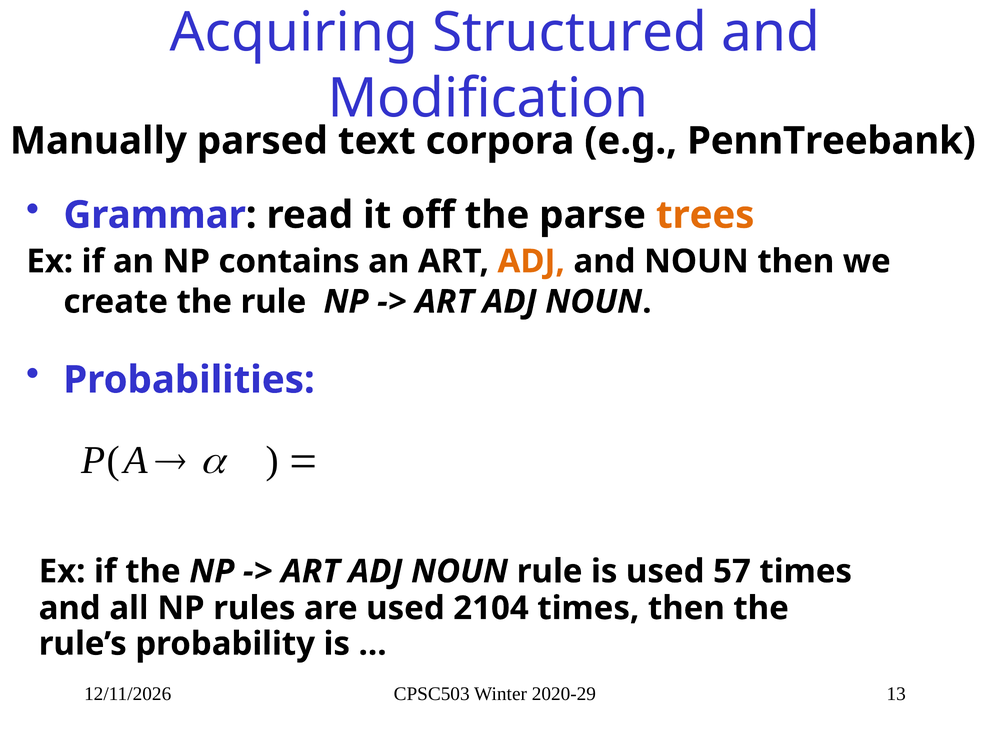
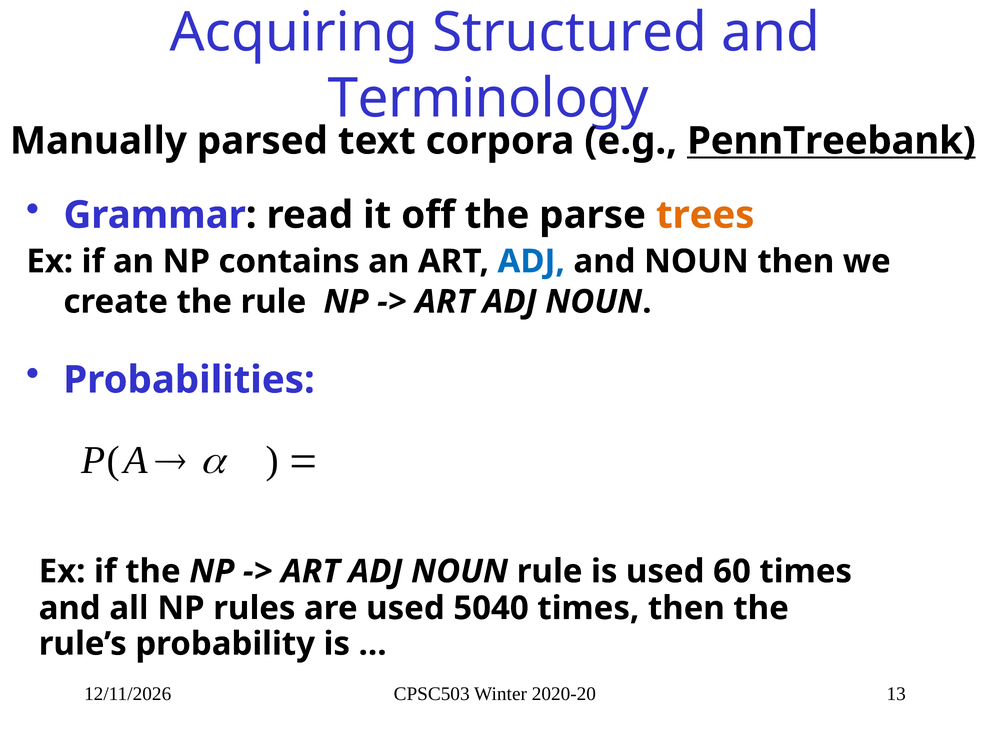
Modification: Modification -> Terminology
PennTreebank underline: none -> present
ADJ at (531, 262) colour: orange -> blue
57: 57 -> 60
2104: 2104 -> 5040
2020-29: 2020-29 -> 2020-20
